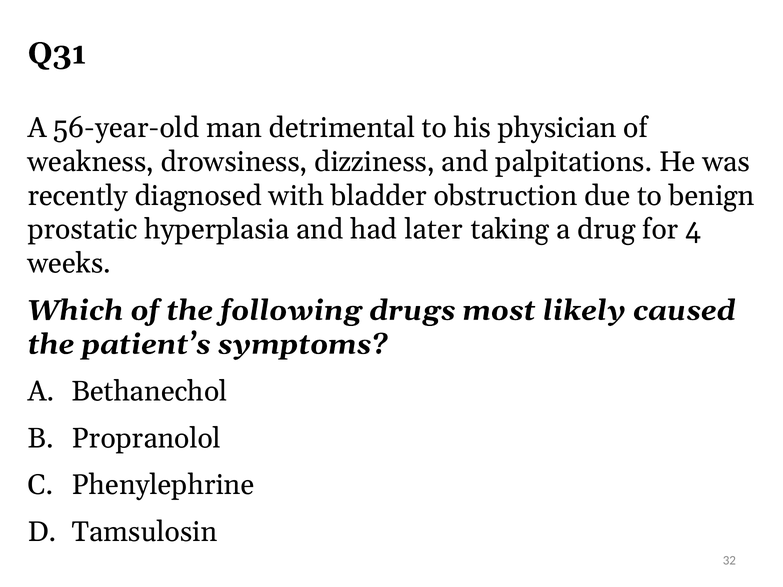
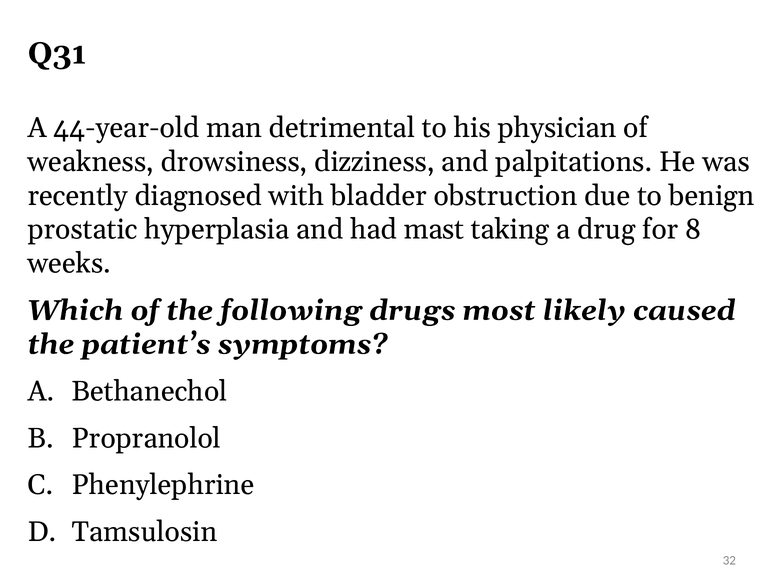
56-year-old: 56-year-old -> 44-year-old
later: later -> mast
4: 4 -> 8
